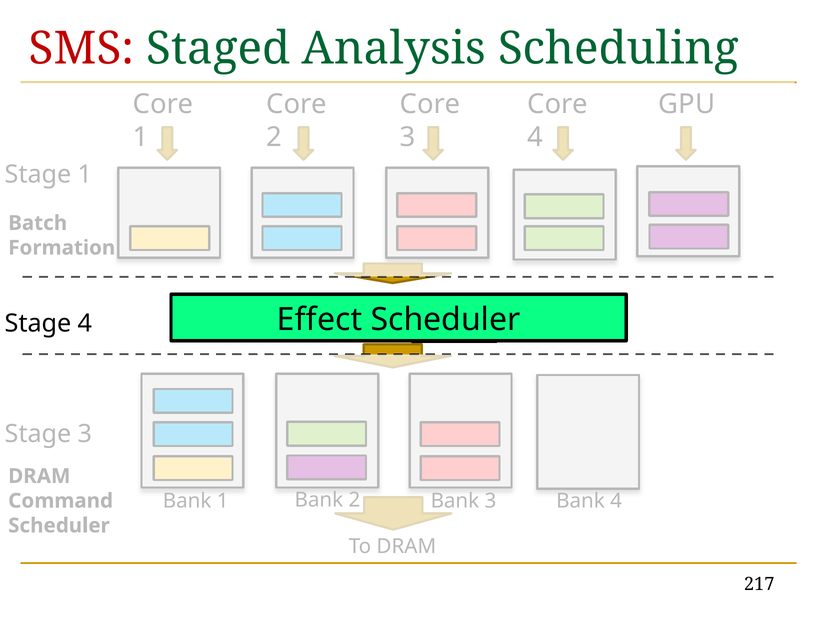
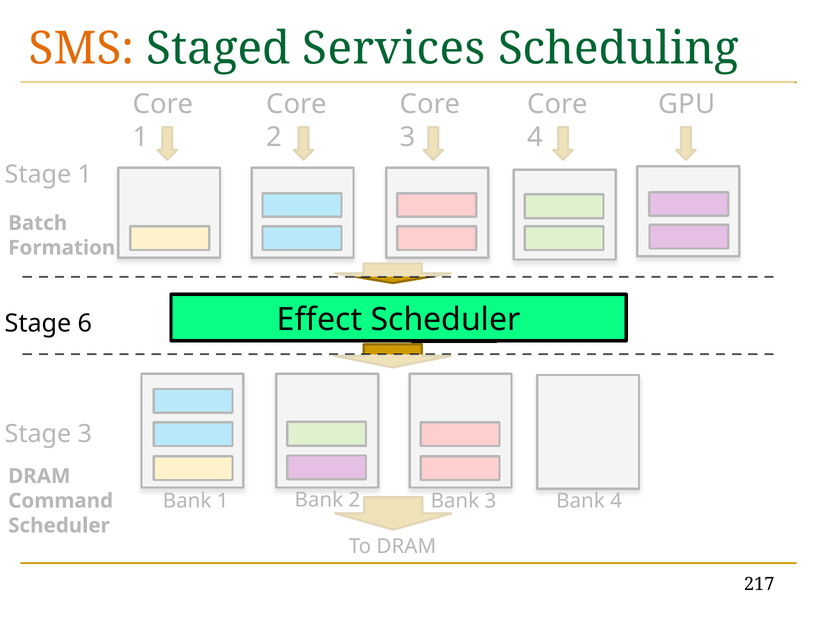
SMS colour: red -> orange
Analysis: Analysis -> Services
Stage 4: 4 -> 6
